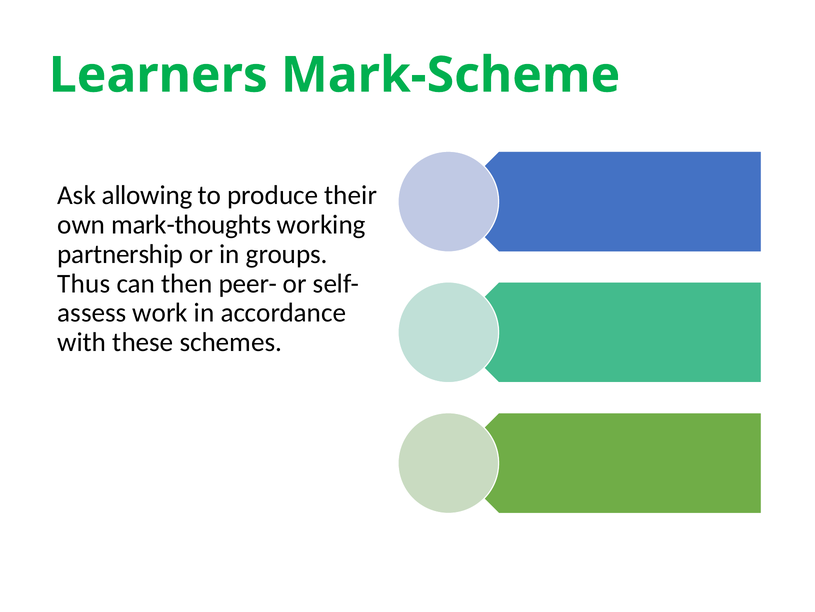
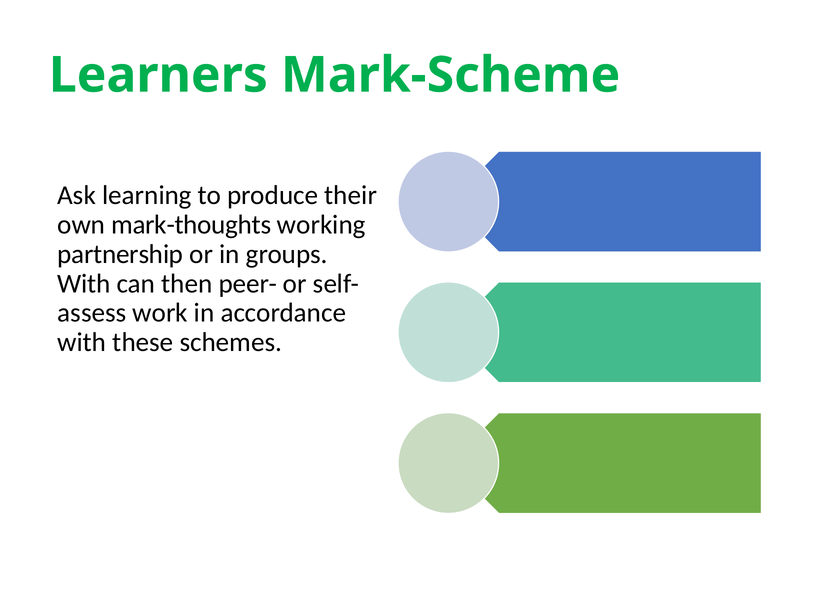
allowing: allowing -> learning
Thus at (84, 283): Thus -> With
